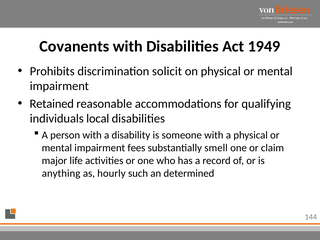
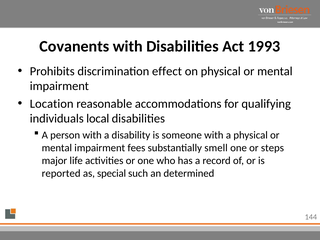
1949: 1949 -> 1993
solicit: solicit -> effect
Retained: Retained -> Location
claim: claim -> steps
anything: anything -> reported
hourly: hourly -> special
